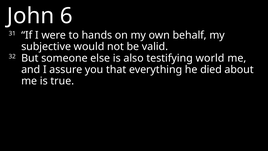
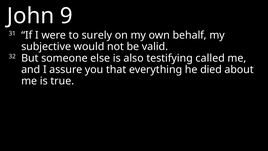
6: 6 -> 9
hands: hands -> surely
world: world -> called
